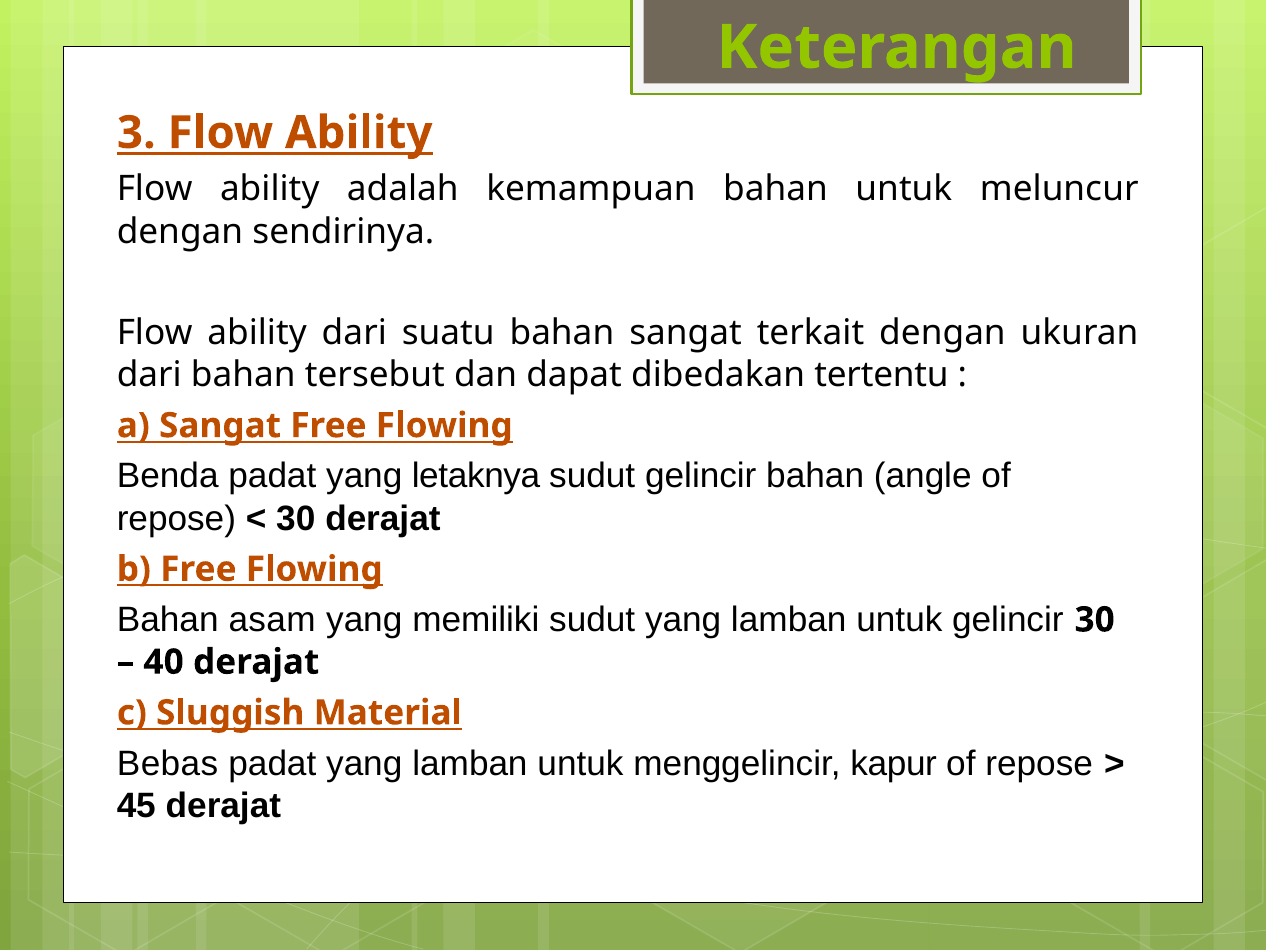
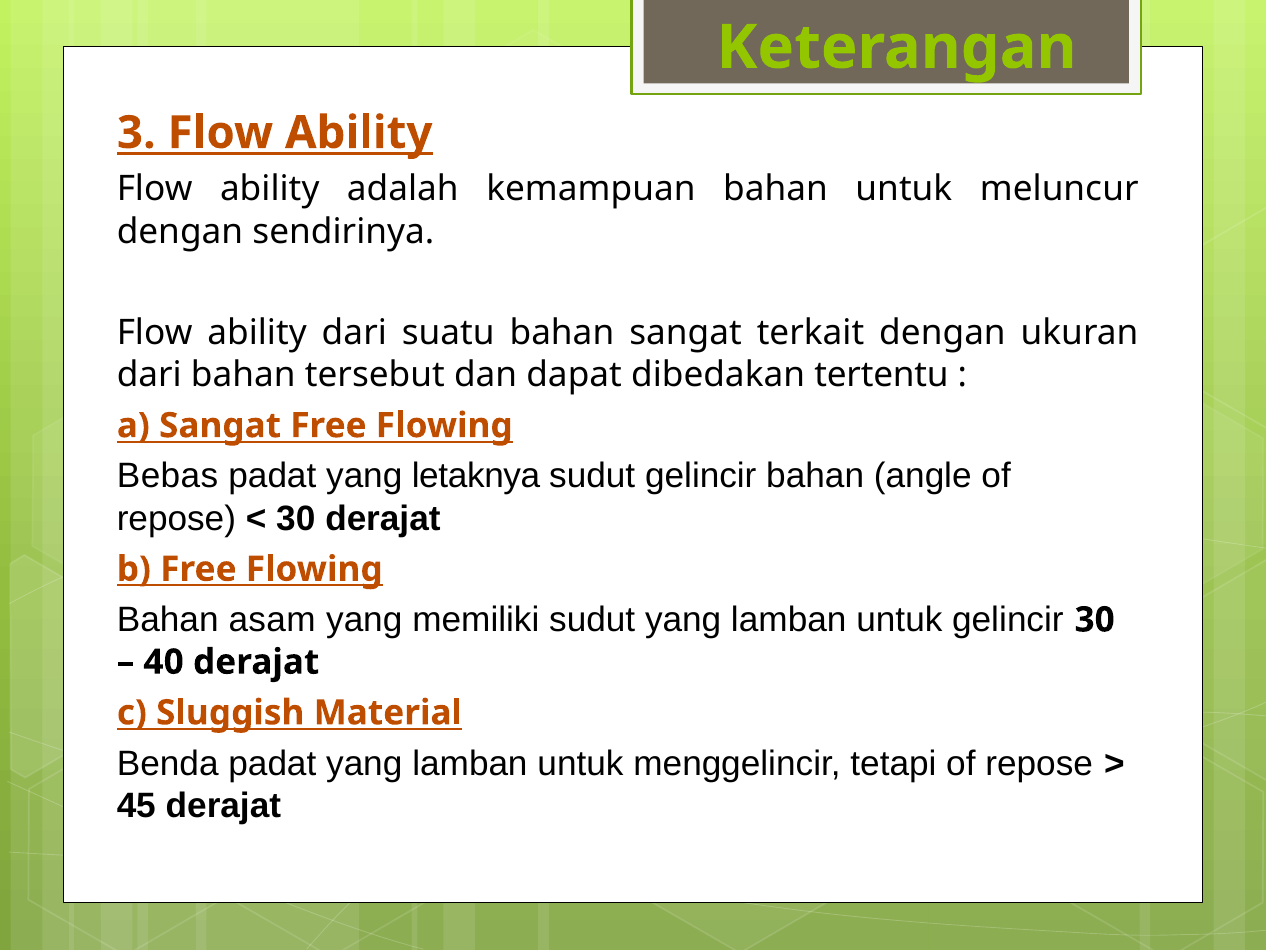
Benda: Benda -> Bebas
Bebas: Bebas -> Benda
kapur: kapur -> tetapi
